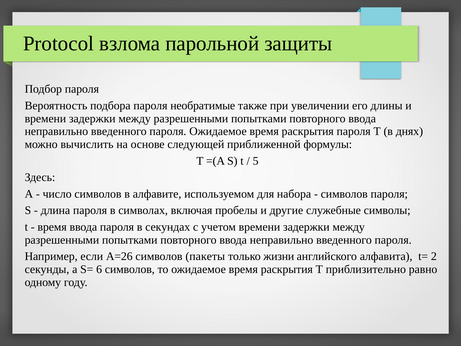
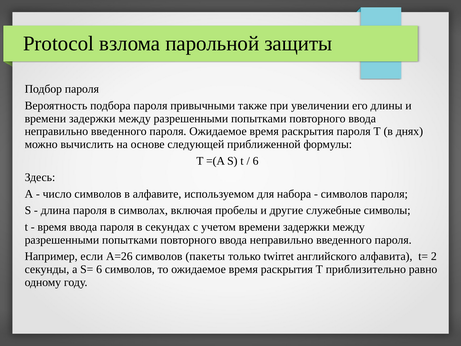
необратимые: необратимые -> привычными
5 at (256, 161): 5 -> 6
жизни: жизни -> twirret
